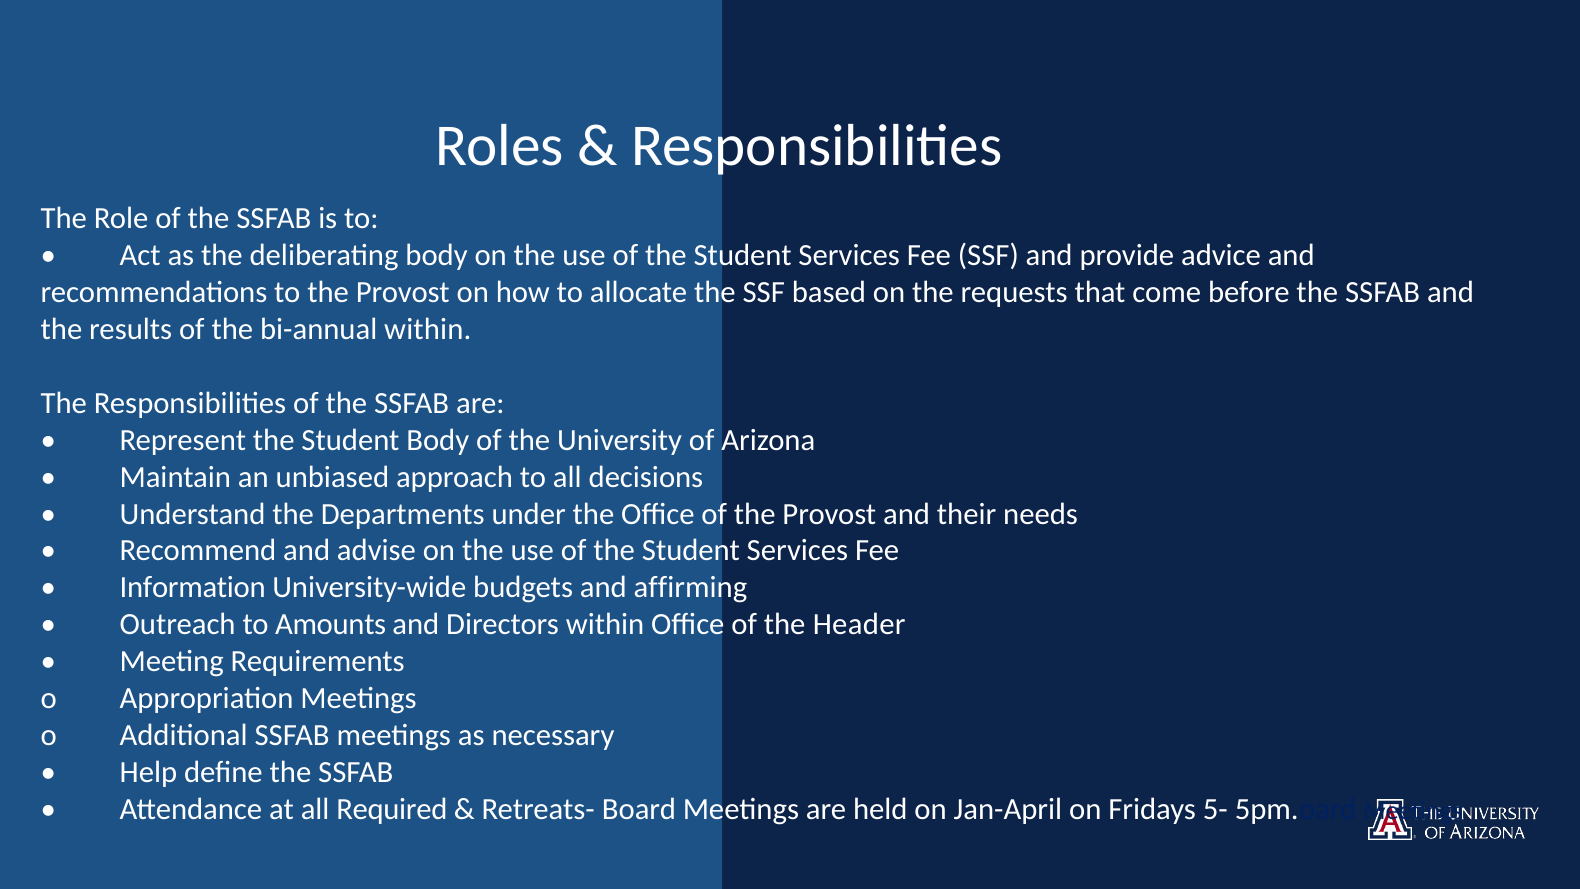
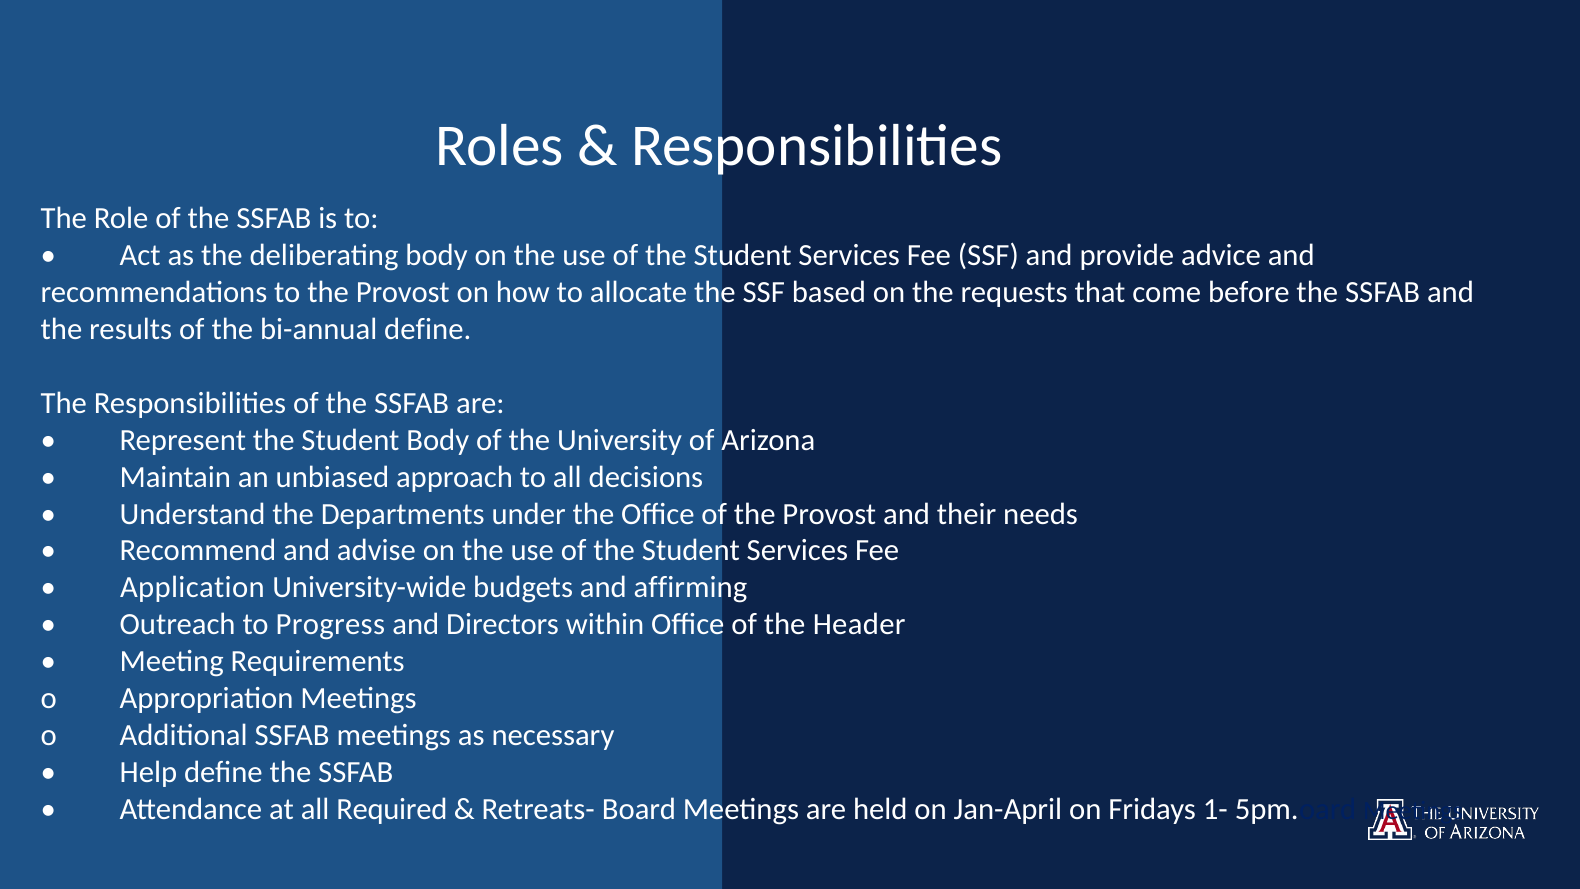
bi-annual within: within -> define
Information: Information -> Application
Amounts: Amounts -> Progress
5-: 5- -> 1-
